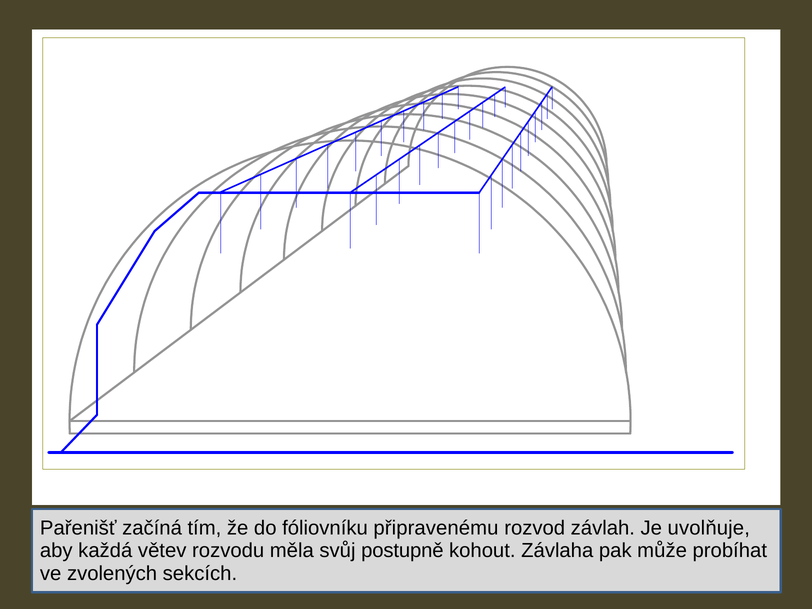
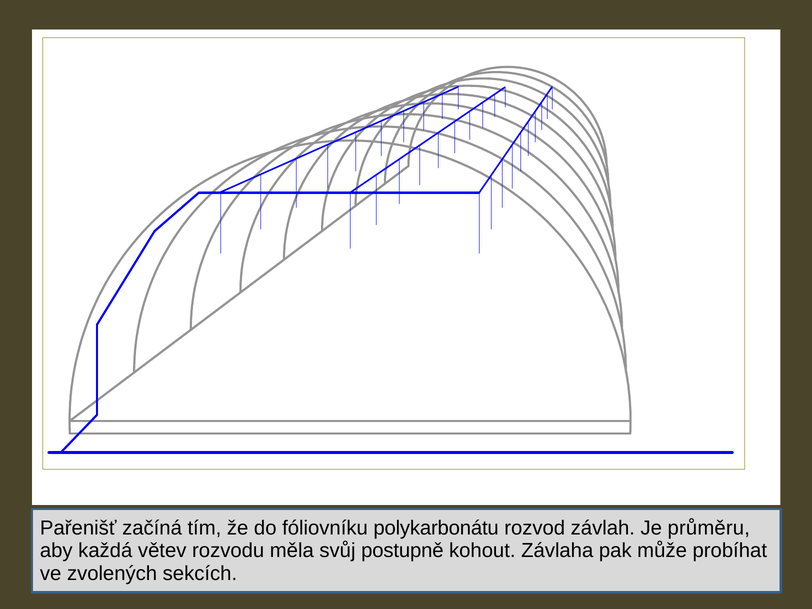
připravenému: připravenému -> polykarbonátu
uvolňuje: uvolňuje -> průměru
